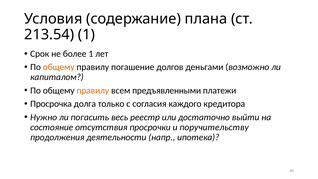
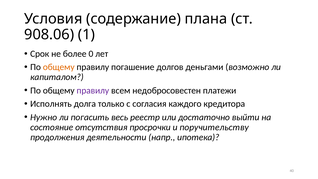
213.54: 213.54 -> 908.06
более 1: 1 -> 0
правилу at (93, 90) colour: orange -> purple
предъявленными: предъявленными -> недобросовестен
Просрочка: Просрочка -> Исполнять
